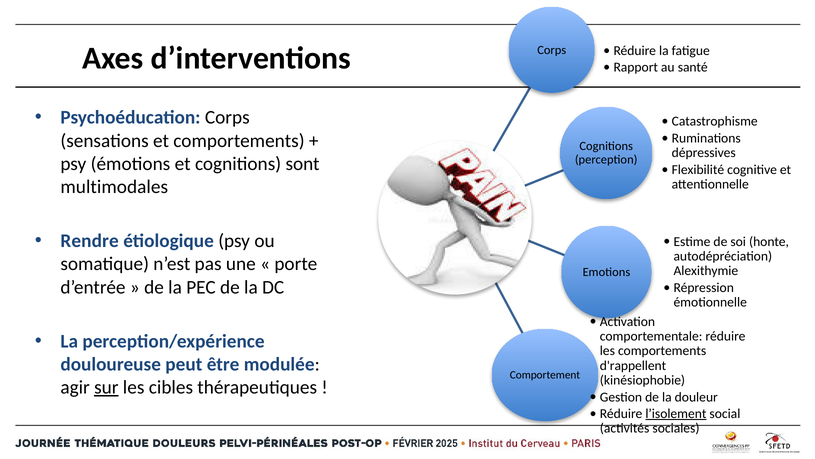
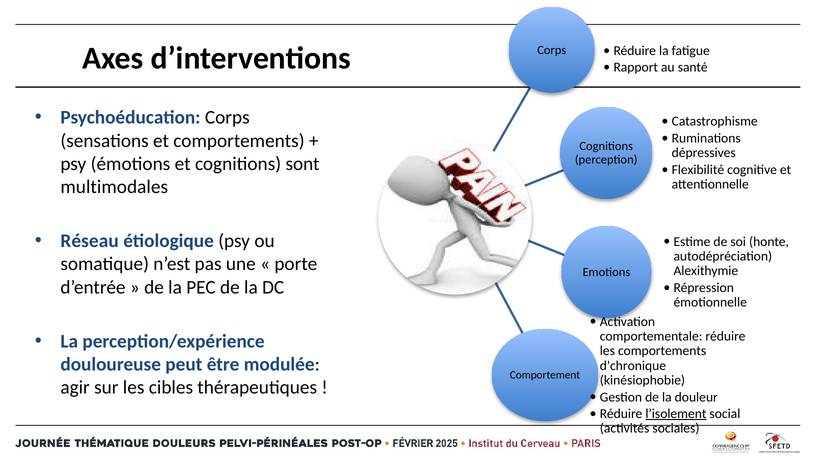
Rendre: Rendre -> Réseau
d'rappellent: d'rappellent -> d'chronique
sur underline: present -> none
